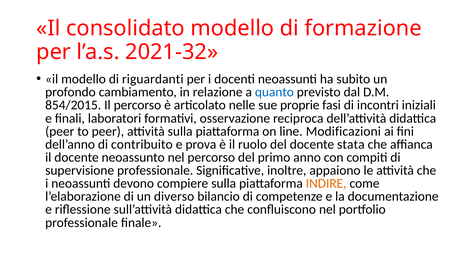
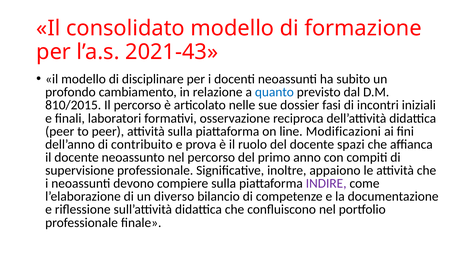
2021-32: 2021-32 -> 2021-43
riguardanti: riguardanti -> disciplinare
854/2015: 854/2015 -> 810/2015
proprie: proprie -> dossier
stata: stata -> spazi
INDIRE colour: orange -> purple
